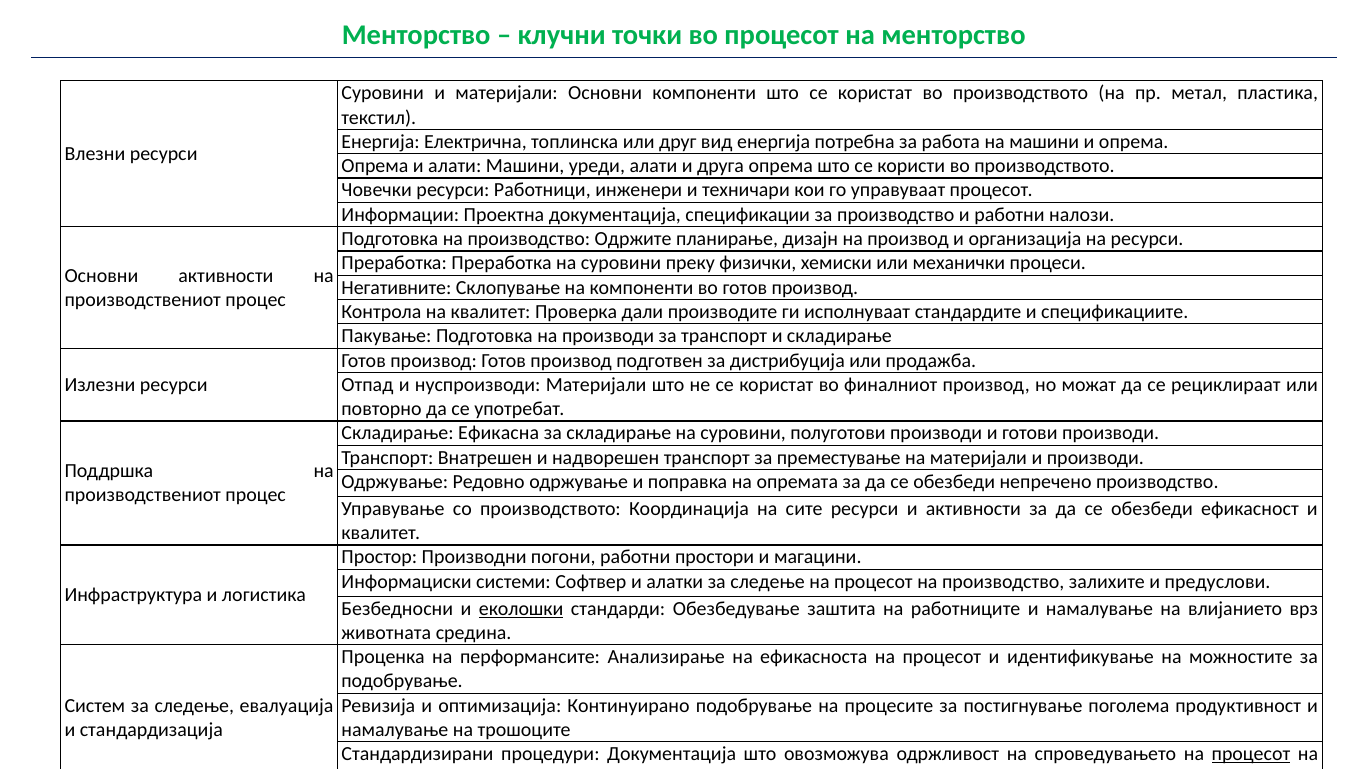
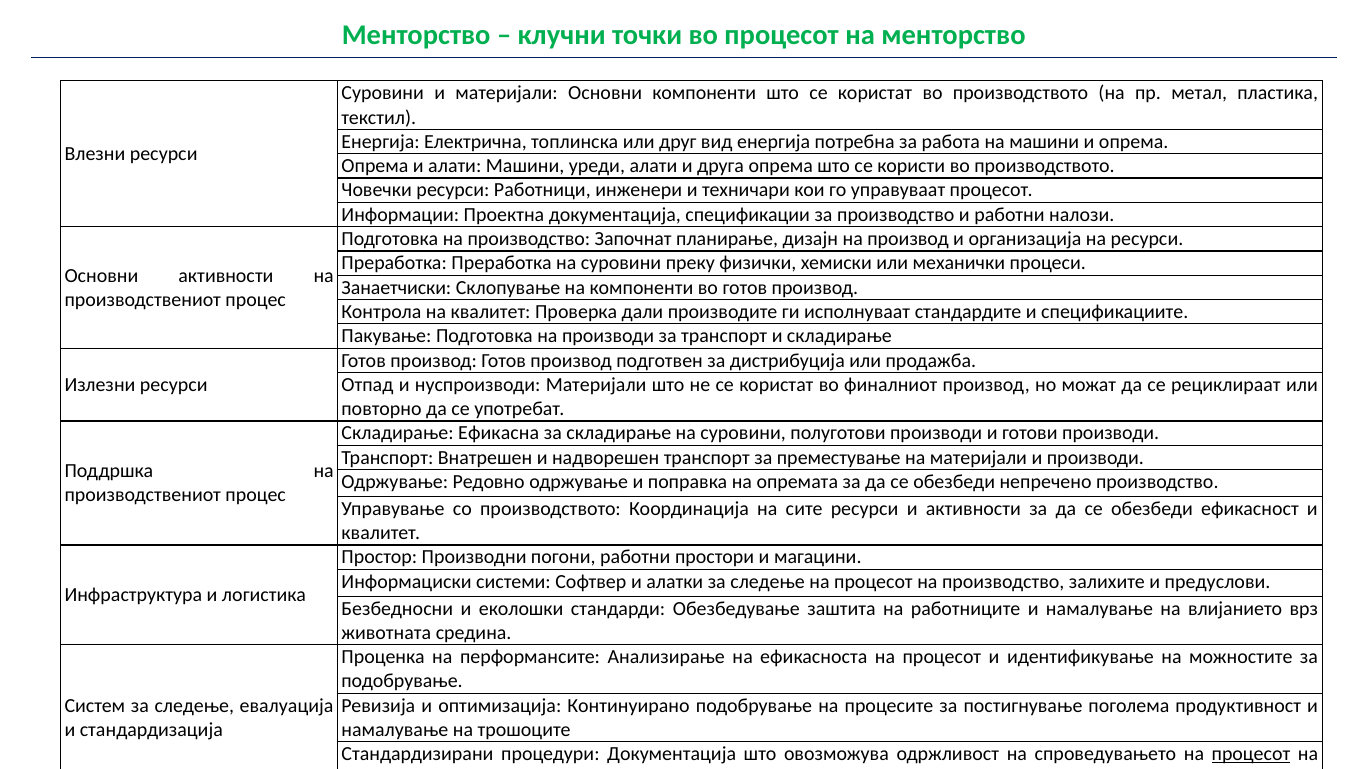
Одржите: Одржите -> Започнат
Негативните: Негативните -> Занаетчиски
еколошки underline: present -> none
